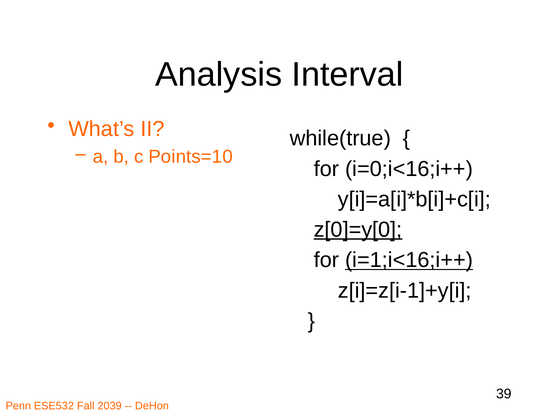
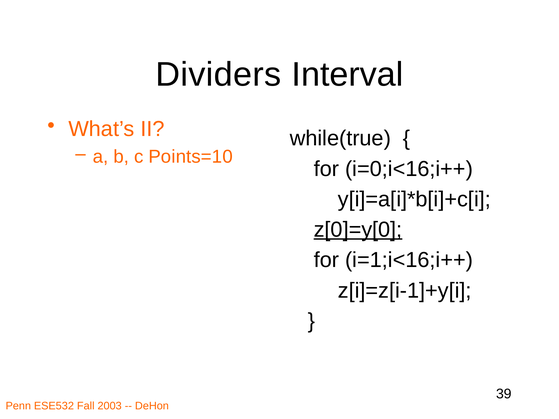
Analysis: Analysis -> Dividers
i=1;i<16;i++ underline: present -> none
2039: 2039 -> 2003
